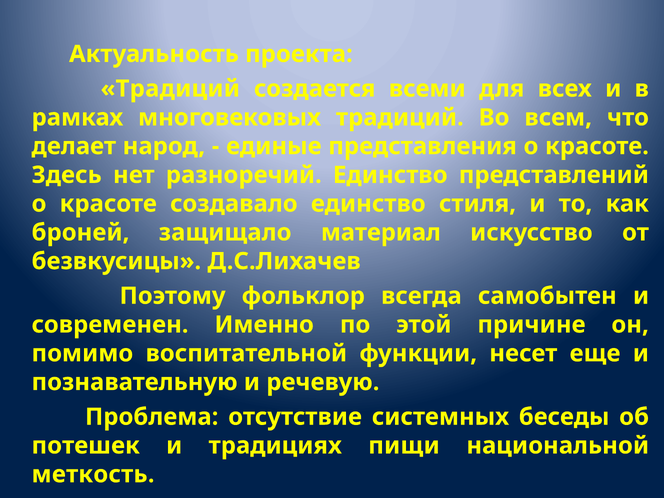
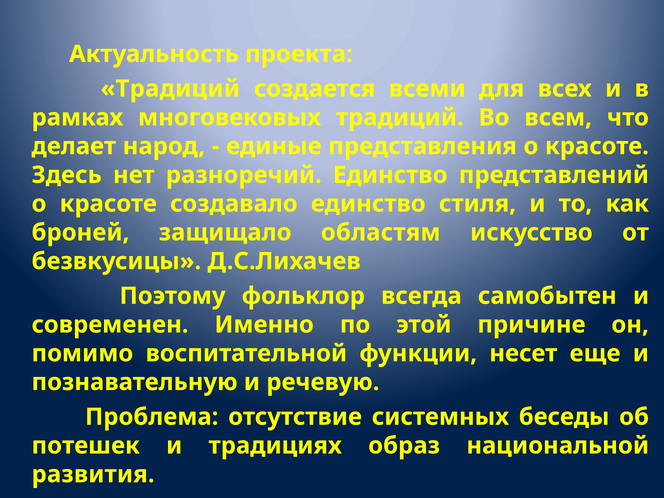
материал: материал -> областям
пищи: пищи -> образ
меткость: меткость -> развития
